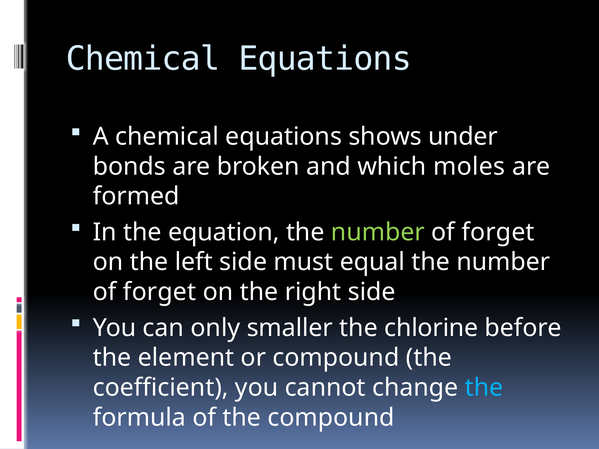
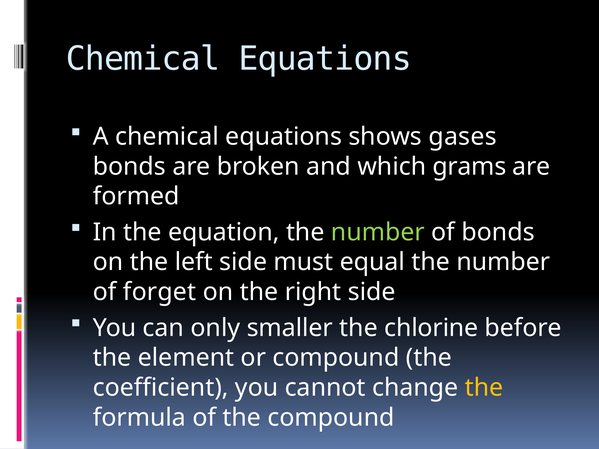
under: under -> gases
moles: moles -> grams
forget at (498, 232): forget -> bonds
the at (484, 388) colour: light blue -> yellow
